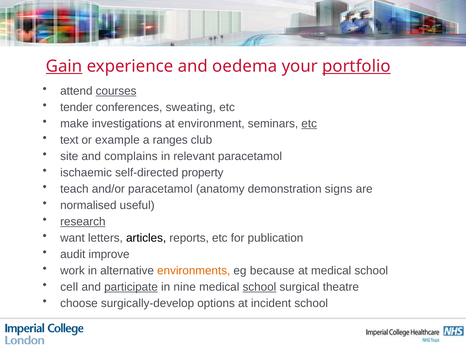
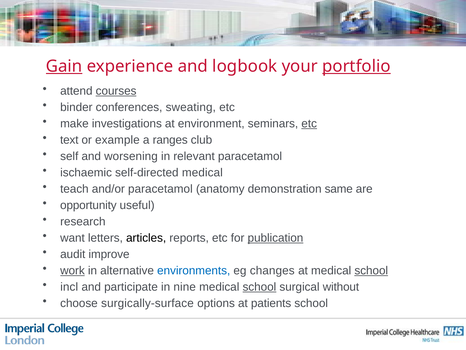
oedema: oedema -> logbook
tender: tender -> binder
site: site -> self
complains: complains -> worsening
self-directed property: property -> medical
signs: signs -> same
normalised: normalised -> opportunity
research underline: present -> none
publication underline: none -> present
work underline: none -> present
environments colour: orange -> blue
because: because -> changes
school at (371, 270) underline: none -> present
cell: cell -> incl
participate underline: present -> none
theatre: theatre -> without
surgically-develop: surgically-develop -> surgically-surface
incident: incident -> patients
